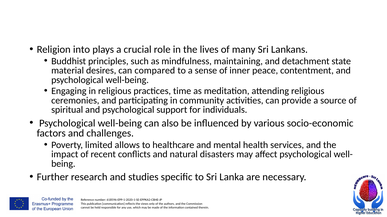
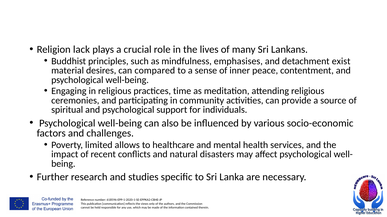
into: into -> lack
maintaining: maintaining -> emphasises
state: state -> exist
